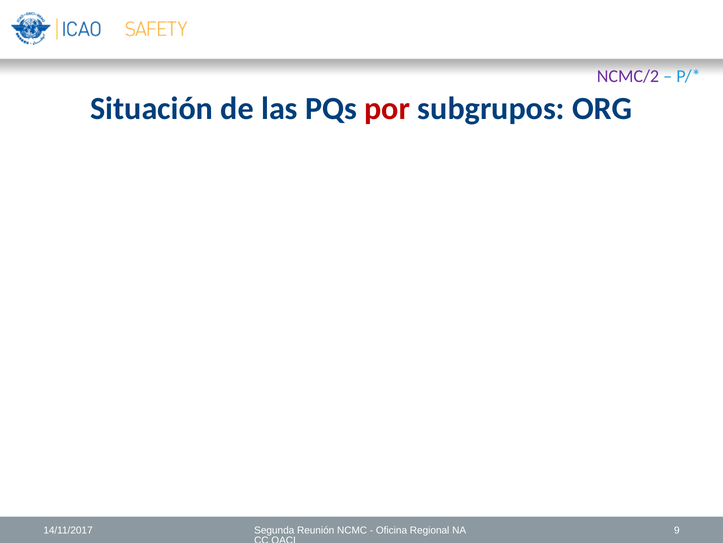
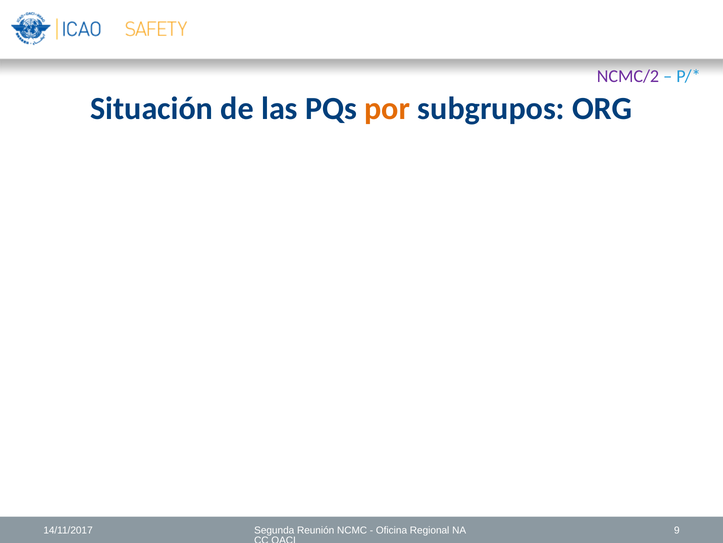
por colour: red -> orange
